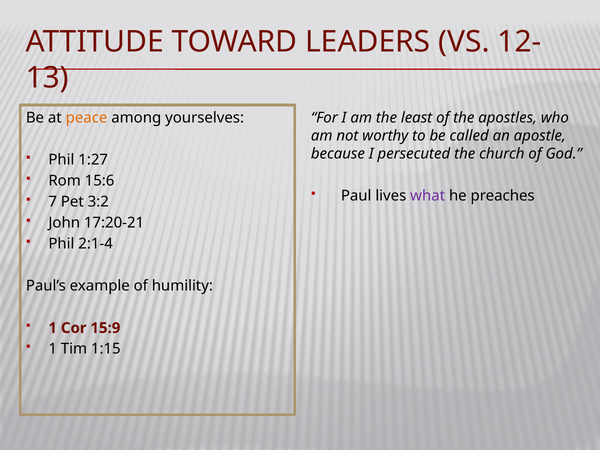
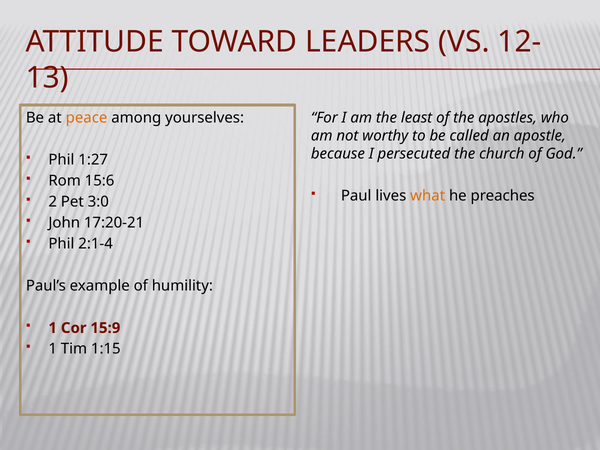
what colour: purple -> orange
7: 7 -> 2
3:2: 3:2 -> 3:0
